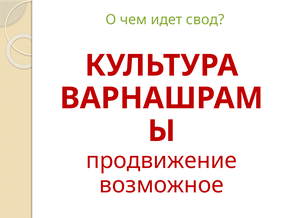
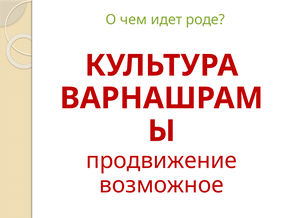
свод: свод -> роде
